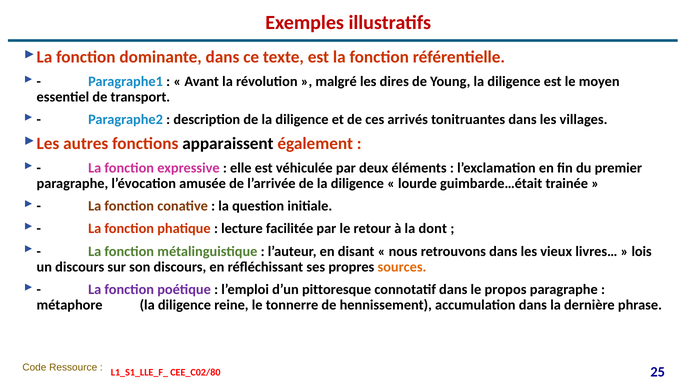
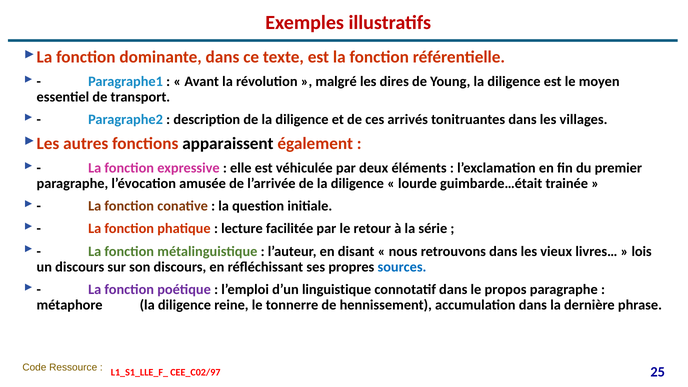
dont: dont -> série
sources colour: orange -> blue
pittoresque: pittoresque -> linguistique
CEE_C02/80: CEE_C02/80 -> CEE_C02/97
